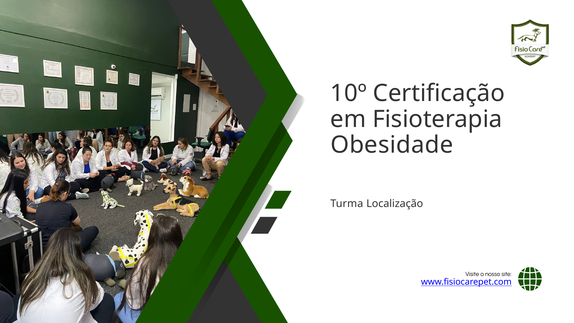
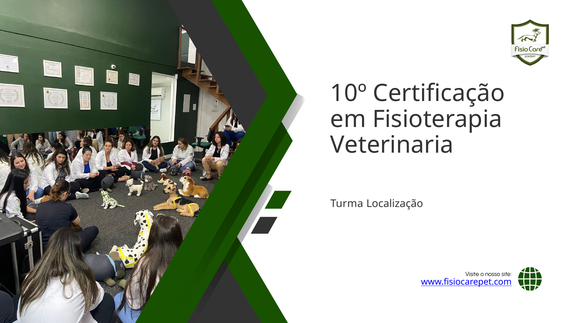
Obesidade: Obesidade -> Veterinaria
